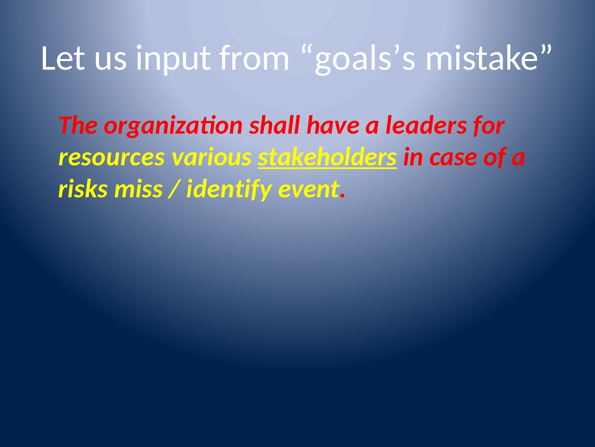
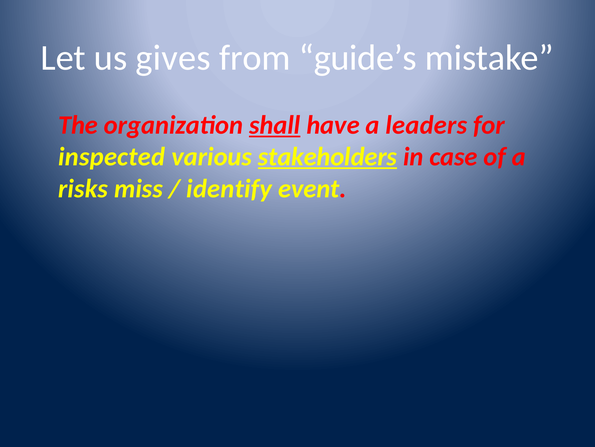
input: input -> gives
goals’s: goals’s -> guide’s
shall underline: none -> present
resources: resources -> inspected
